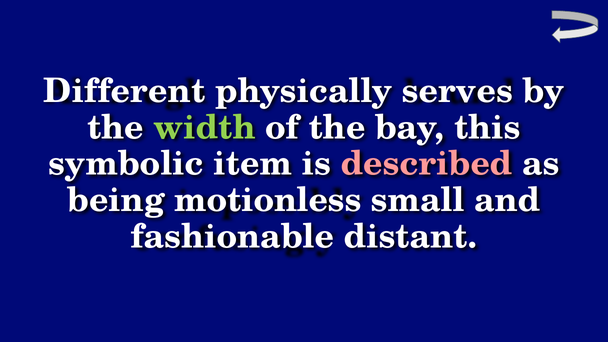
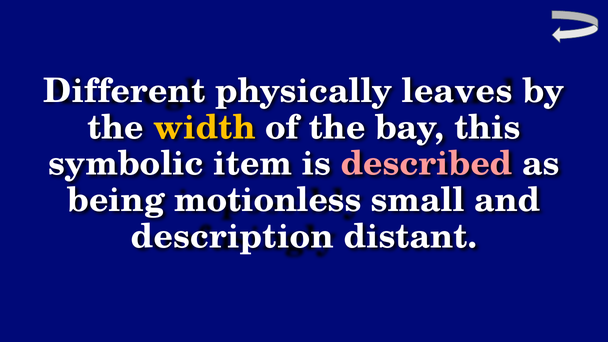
serves: serves -> leaves
width colour: light green -> yellow
fashionable: fashionable -> description
